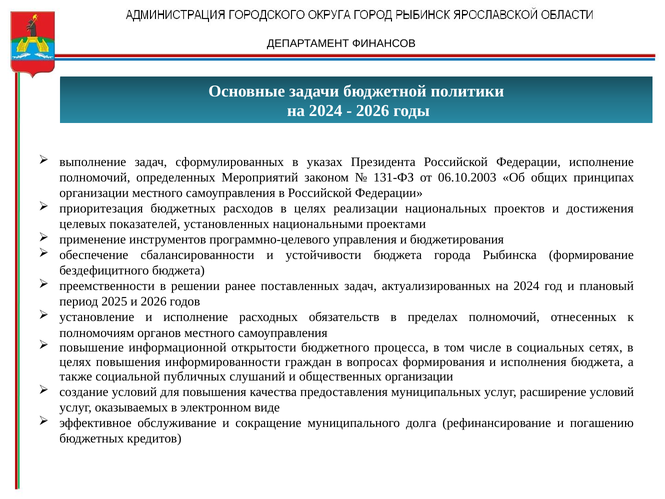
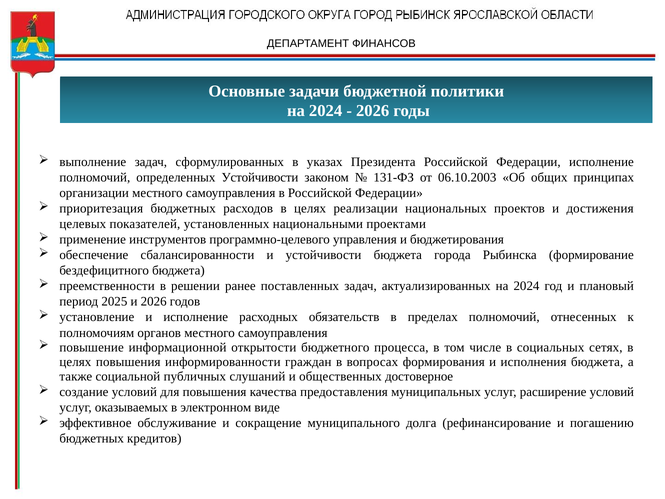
определенных Мероприятий: Мероприятий -> Устойчивости
общественных организации: организации -> достоверное
